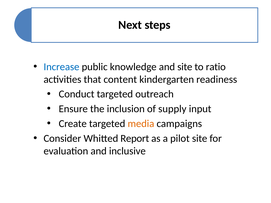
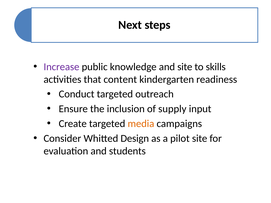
Increase colour: blue -> purple
ratio: ratio -> skills
Report: Report -> Design
inclusive: inclusive -> students
